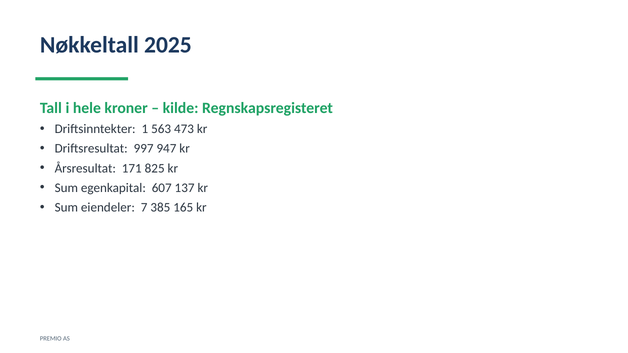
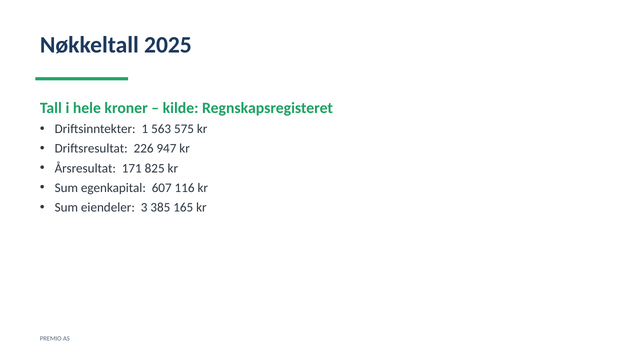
473: 473 -> 575
997: 997 -> 226
137: 137 -> 116
7: 7 -> 3
